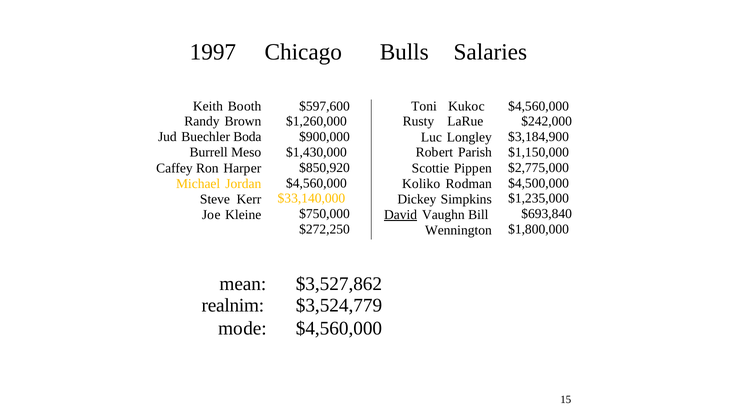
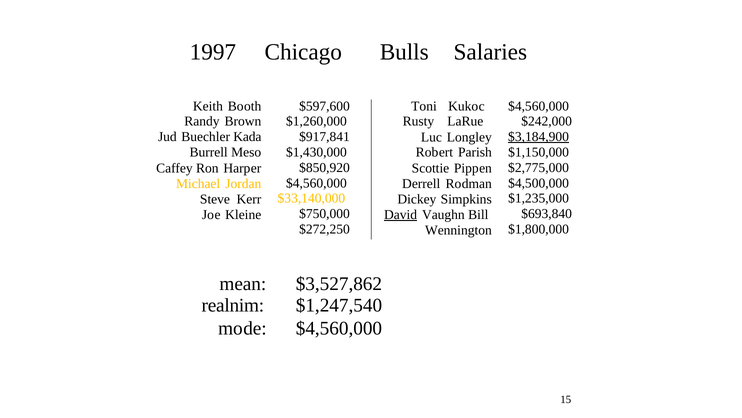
$900,000: $900,000 -> $917,841
$3,184,900 underline: none -> present
Boda: Boda -> Kada
Koliko: Koliko -> Derrell
$3,524,779: $3,524,779 -> $1,247,540
